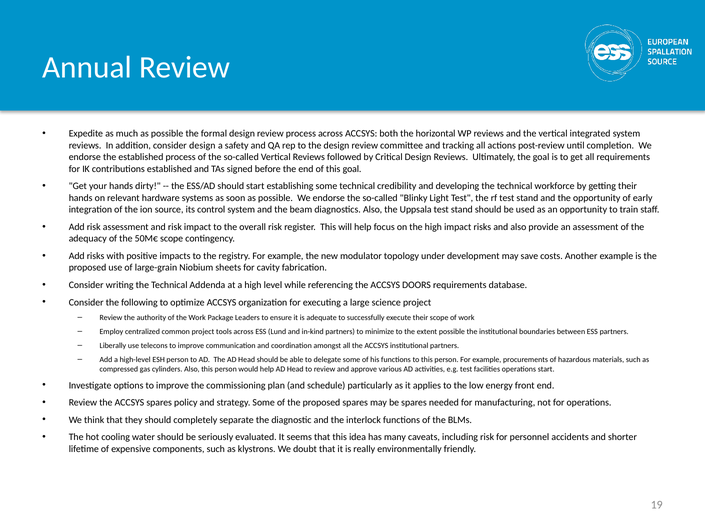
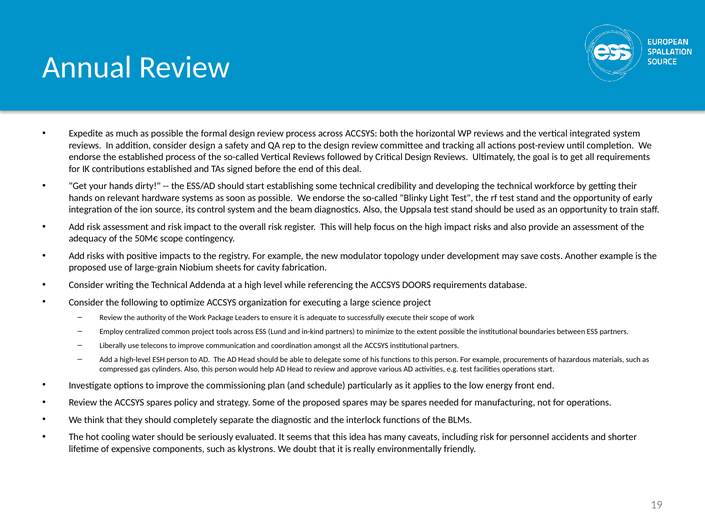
this goal: goal -> deal
